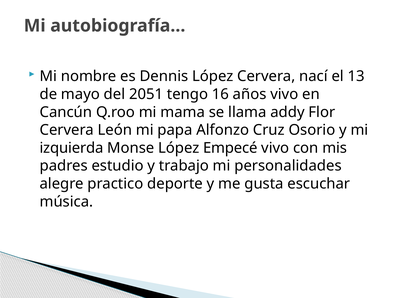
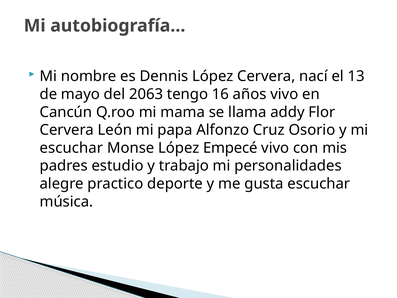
2051: 2051 -> 2063
izquierda at (71, 148): izquierda -> escuchar
